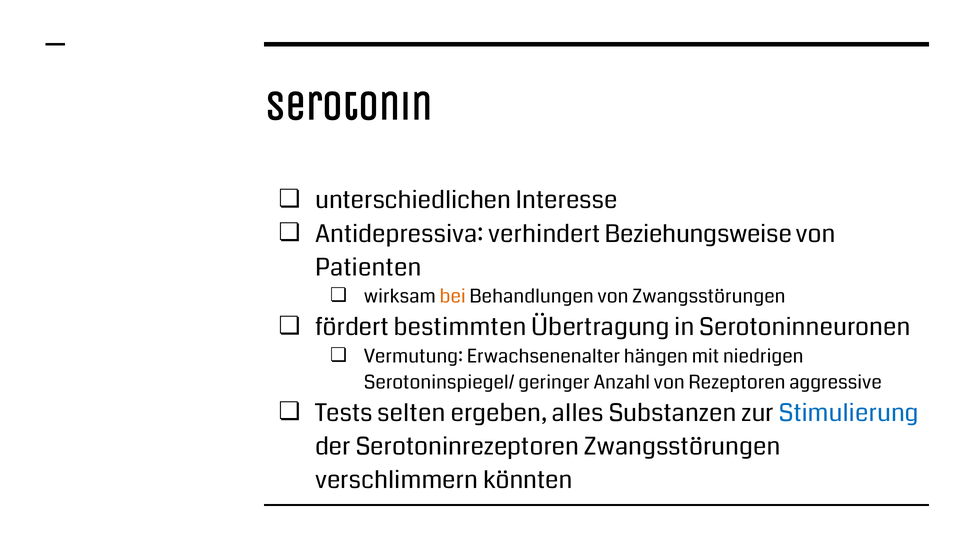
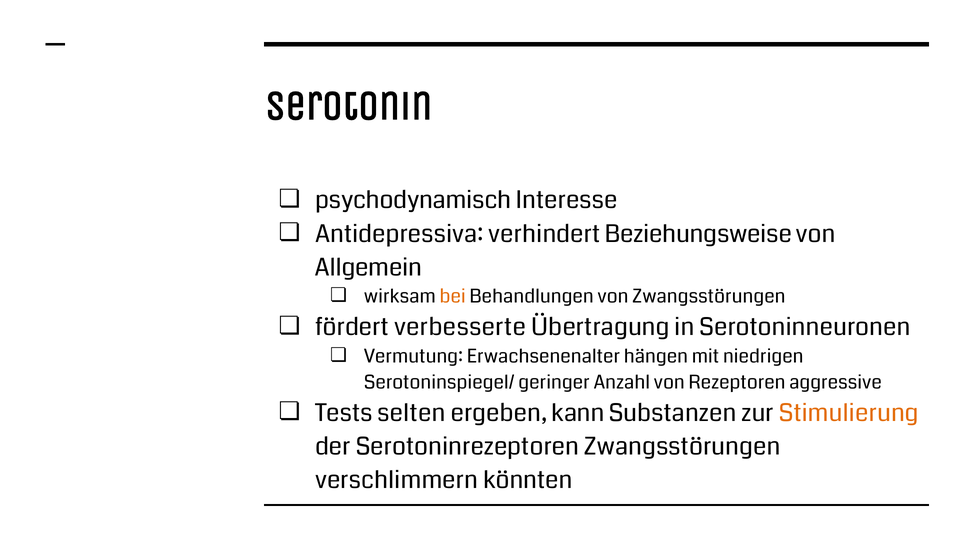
unterschiedlichen: unterschiedlichen -> psychodynamisch
Patienten: Patienten -> Allgemein
bestimmten: bestimmten -> verbesserte
alles: alles -> kann
Stimulierung colour: blue -> orange
